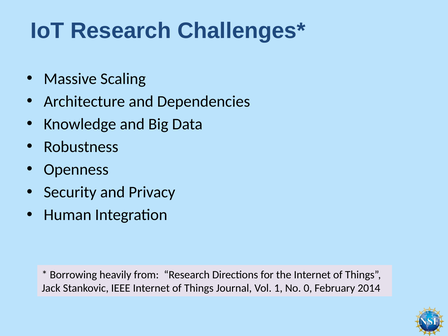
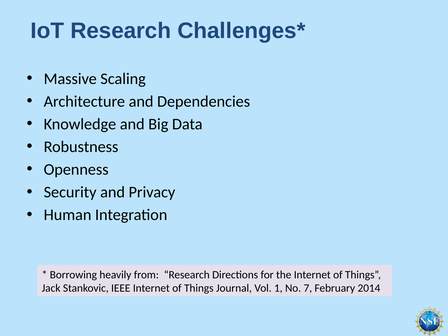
0: 0 -> 7
